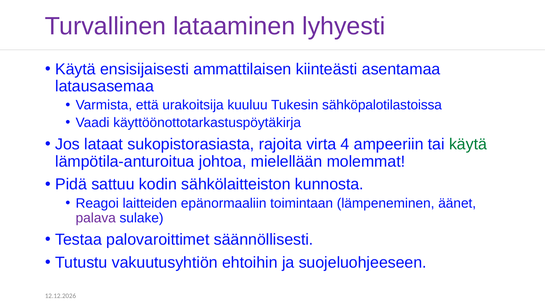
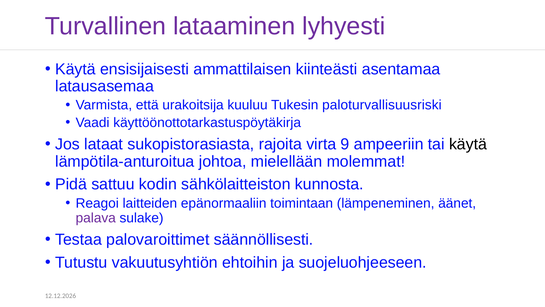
sähköpalotilastoissa: sähköpalotilastoissa -> paloturvallisuusriski
4: 4 -> 9
käytä at (468, 144) colour: green -> black
